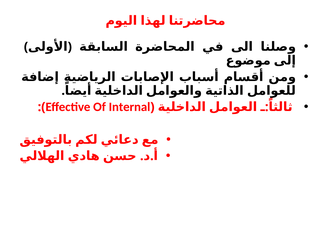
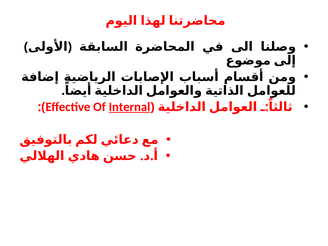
Internal underline: none -> present
